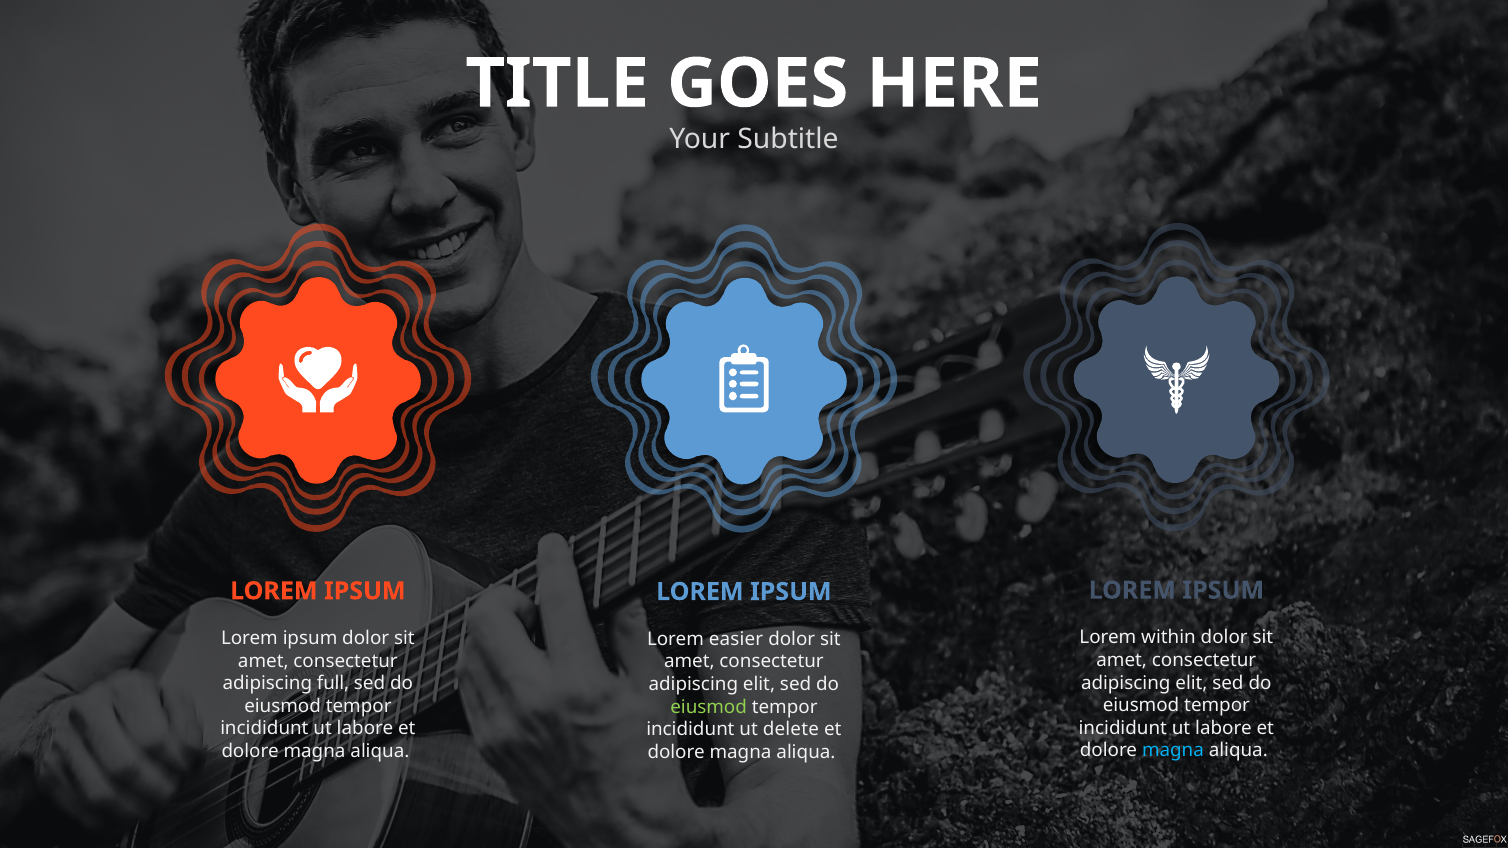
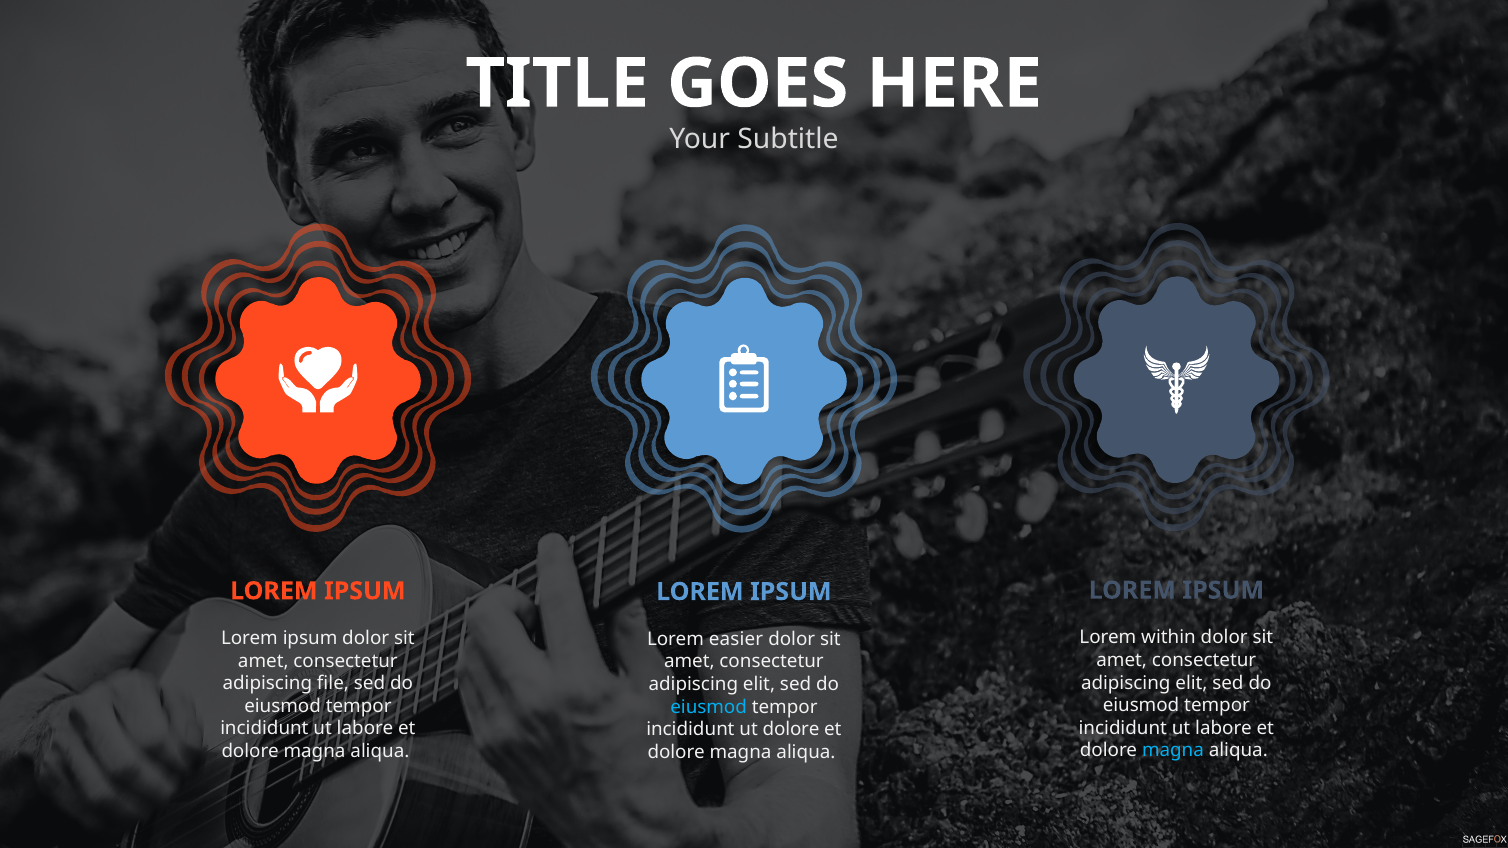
full: full -> file
eiusmod at (709, 707) colour: light green -> light blue
ut delete: delete -> dolore
